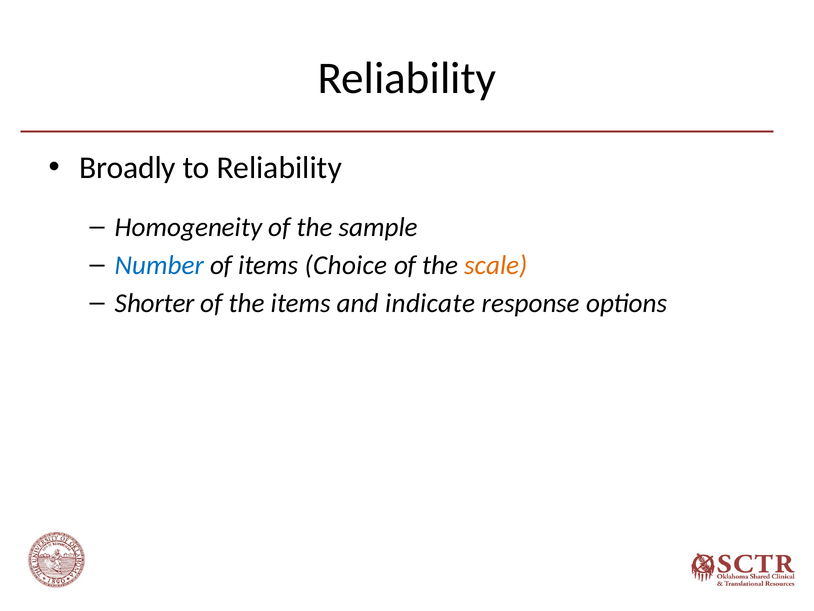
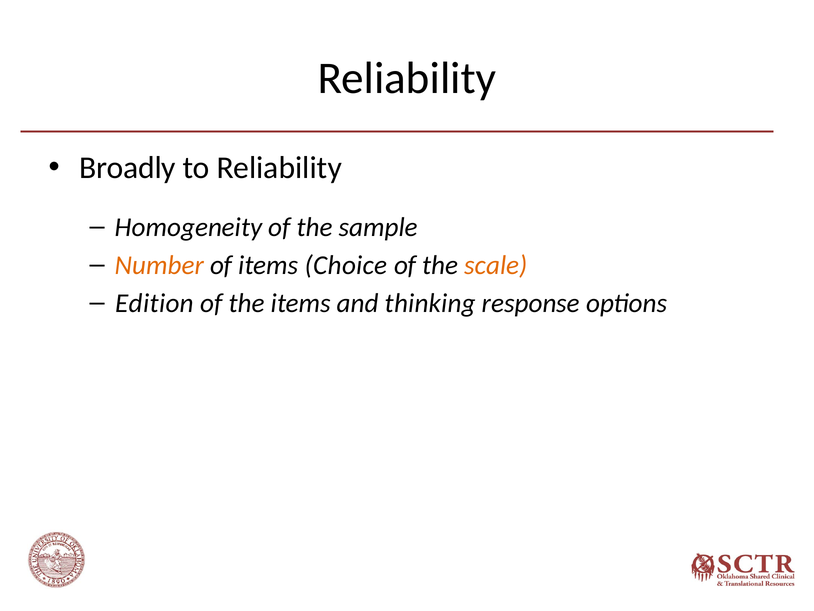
Number colour: blue -> orange
Shorter: Shorter -> Edition
indicate: indicate -> thinking
